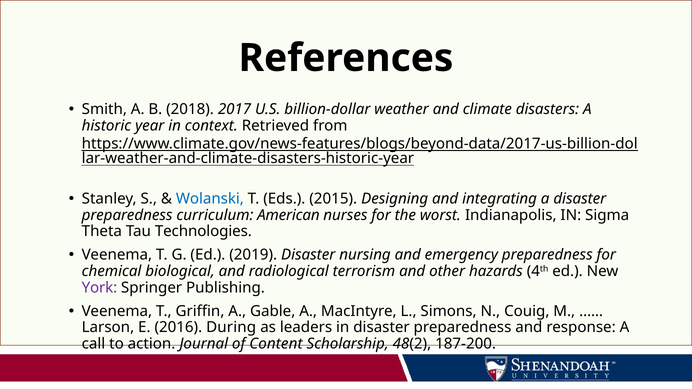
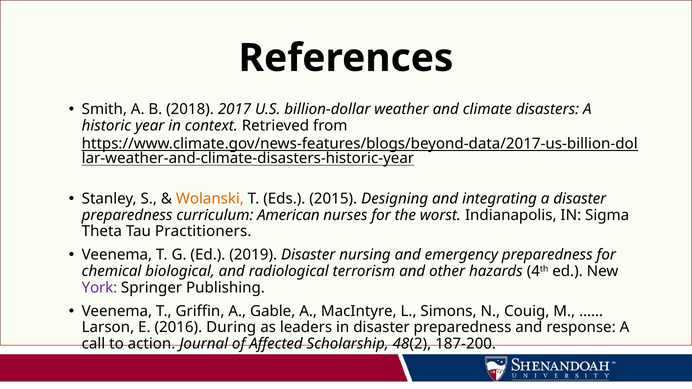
Wolanski colour: blue -> orange
Technologies: Technologies -> Practitioners
Content: Content -> Affected
